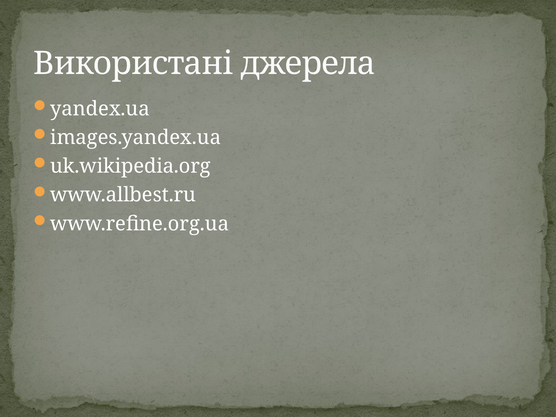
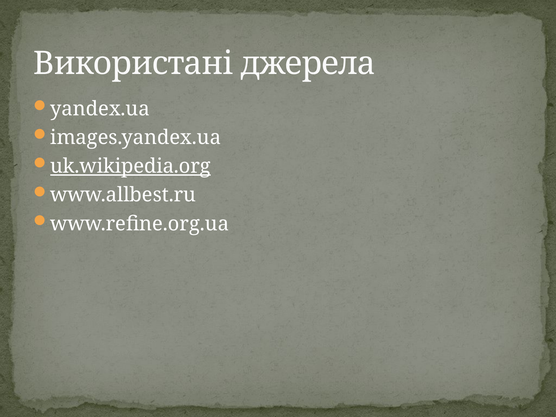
uk.wikipedia.org underline: none -> present
